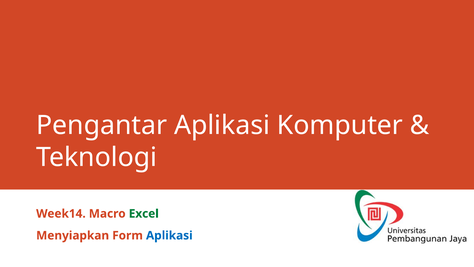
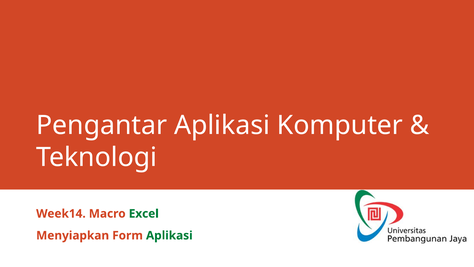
Aplikasi at (169, 235) colour: blue -> green
